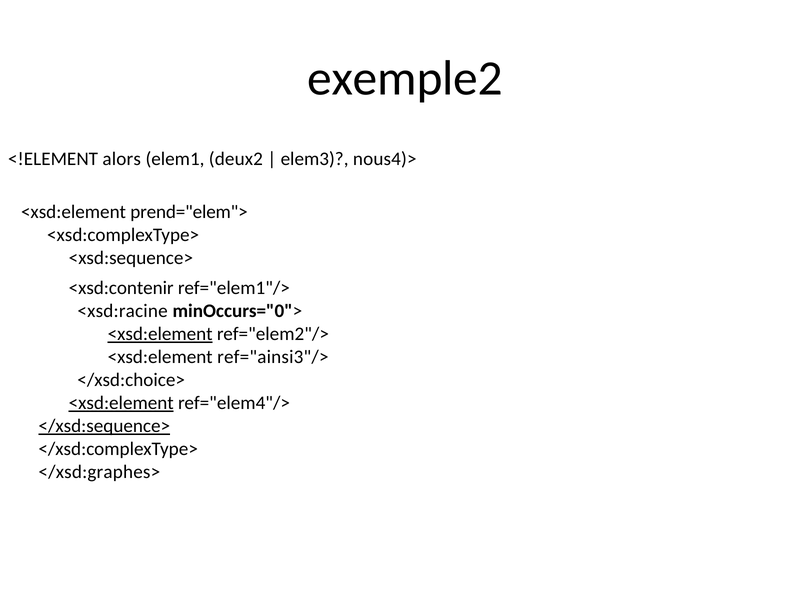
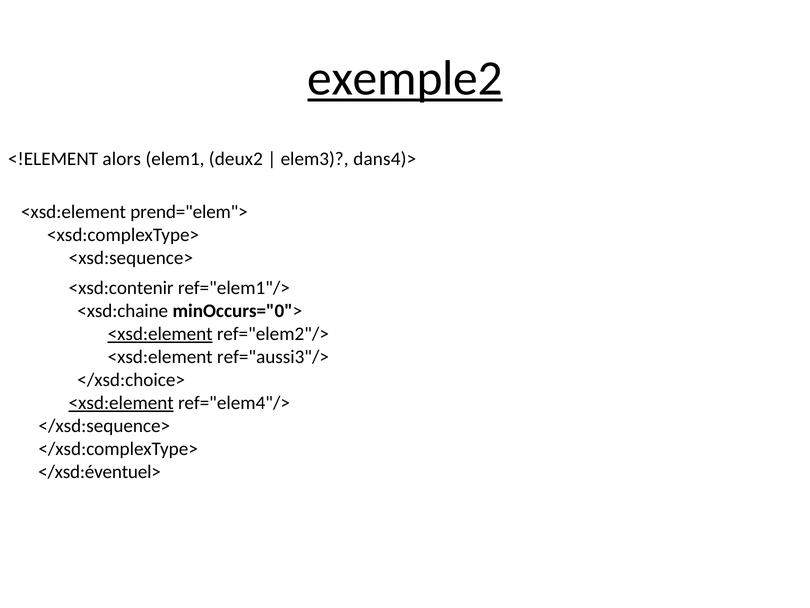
exemple2 underline: none -> present
nous4)>: nous4)> -> dans4)>
<xsd:racine: <xsd:racine -> <xsd:chaine
ref="ainsi3"/>: ref="ainsi3"/> -> ref="aussi3"/>
</xsd:sequence> underline: present -> none
</xsd:graphes>: </xsd:graphes> -> </xsd:éventuel>
